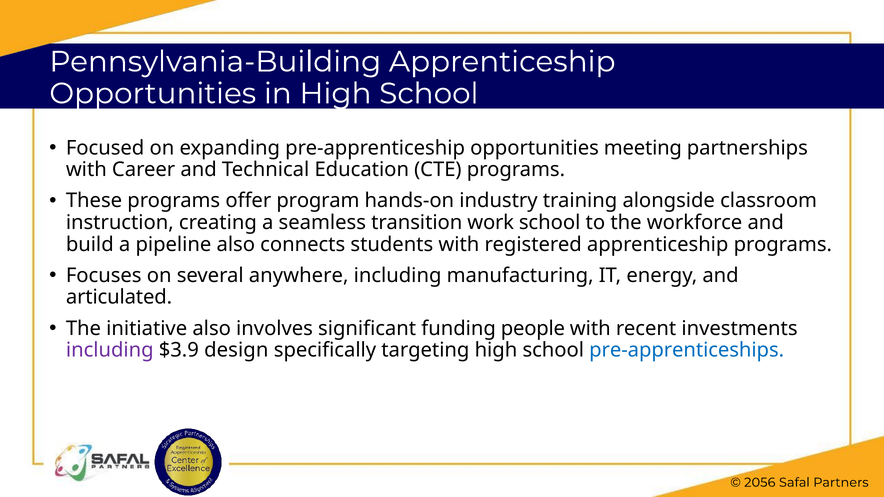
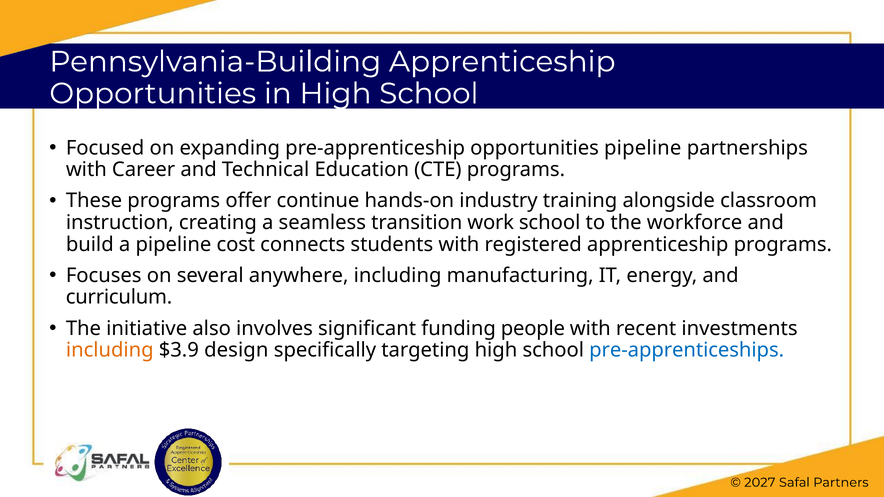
opportunities meeting: meeting -> pipeline
program: program -> continue
pipeline also: also -> cost
articulated: articulated -> curriculum
including at (110, 350) colour: purple -> orange
2056: 2056 -> 2027
